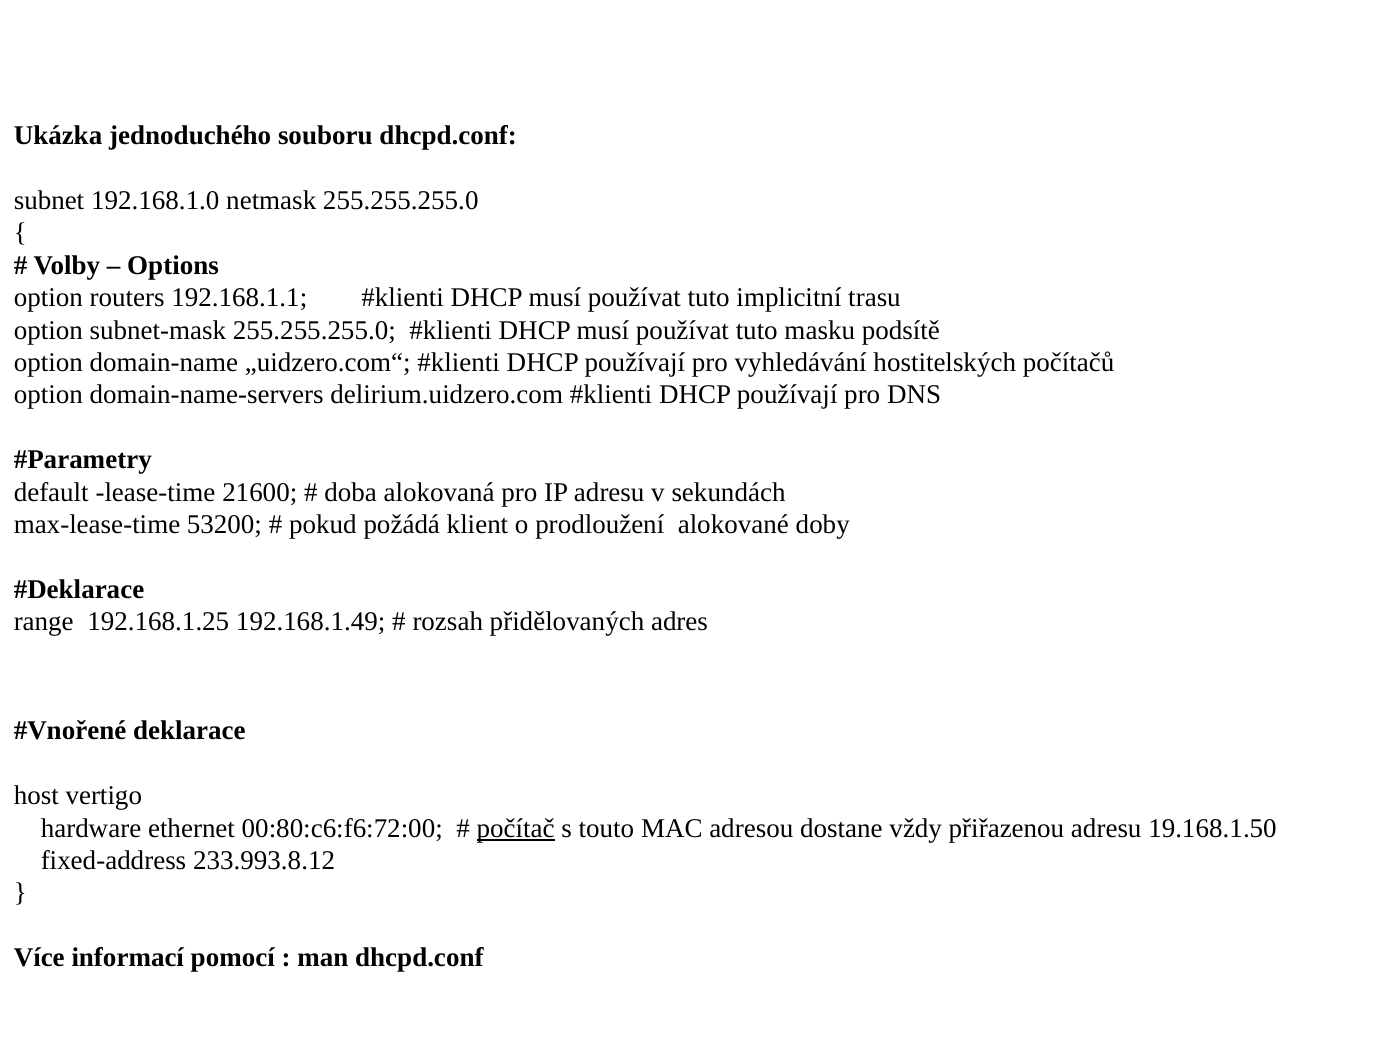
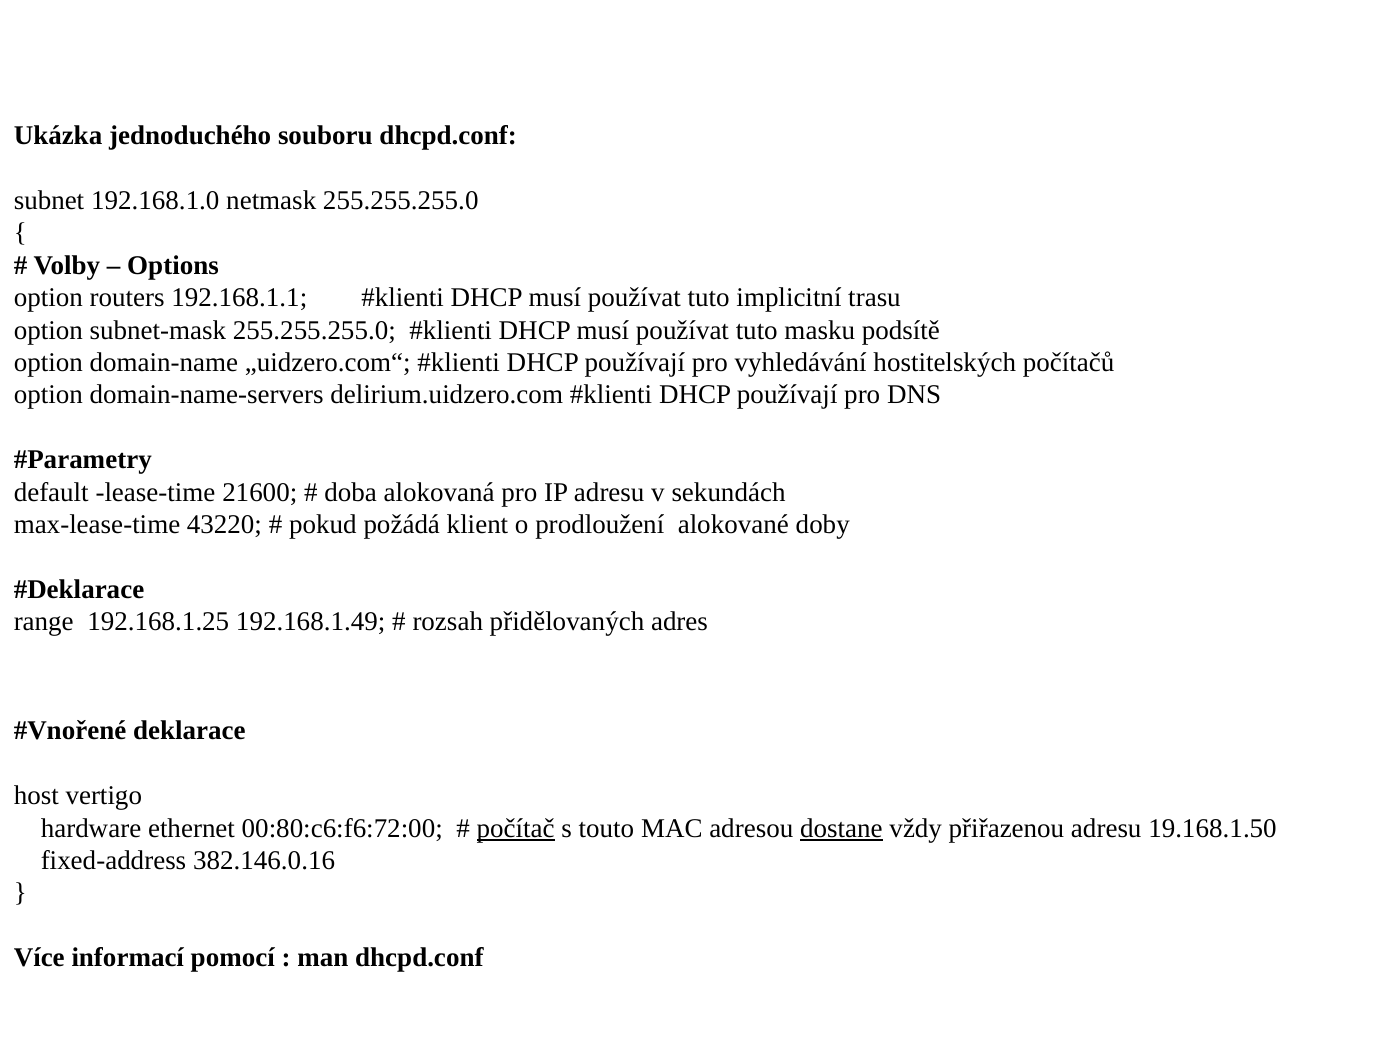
53200: 53200 -> 43220
dostane underline: none -> present
233.993.8.12: 233.993.8.12 -> 382.146.0.16
